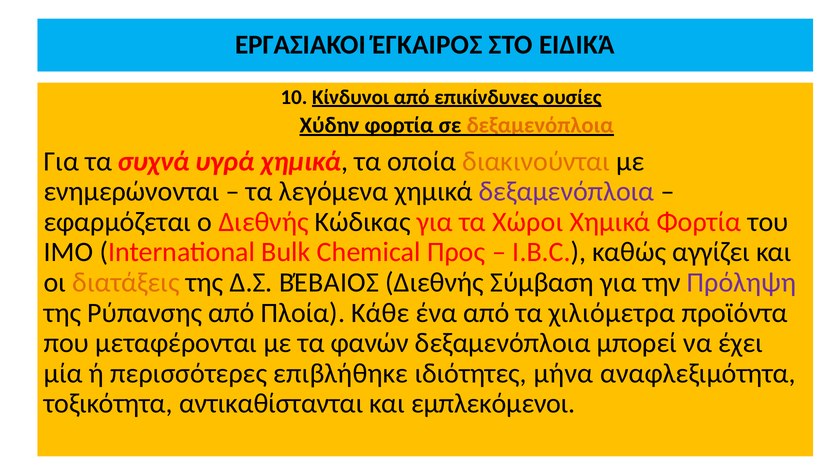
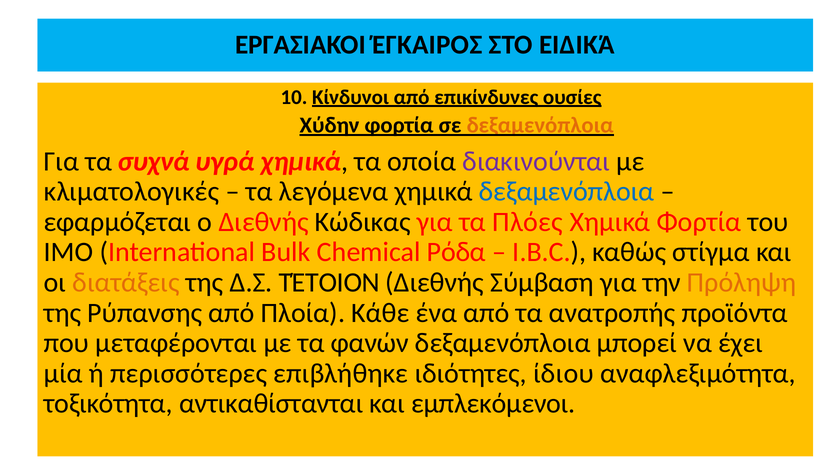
διακινούνται colour: orange -> purple
ενημερώνονται: ενημερώνονται -> κλιματολογικές
δεξαμενόπλοια at (567, 191) colour: purple -> blue
Χώροι: Χώροι -> Πλόες
Προς: Προς -> Ρόδα
αγγίζει: αγγίζει -> στίγμα
ΒΈΒΑΙΟΣ: ΒΈΒΑΙΟΣ -> ΤΈΤΟΙΟΝ
Πρόληψη colour: purple -> orange
χιλιόμετρα: χιλιόμετρα -> ανατροπής
μήνα: μήνα -> ίδιου
